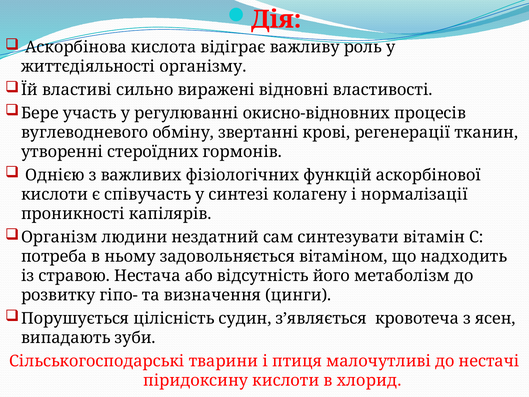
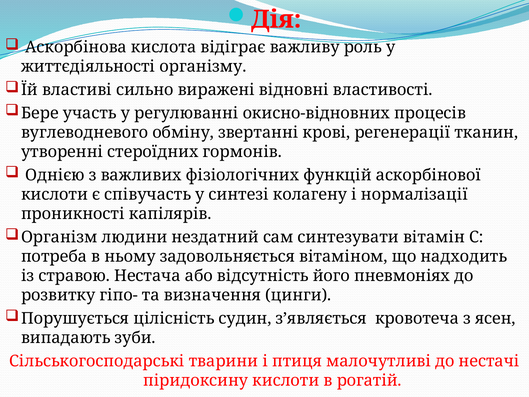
метаболізм: метаболізм -> пневмоніях
хлорид: хлорид -> рогатій
